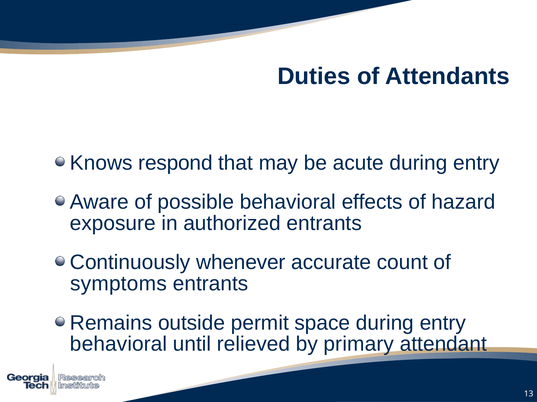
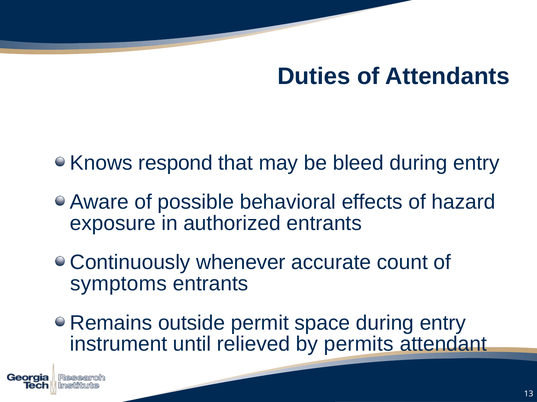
acute: acute -> bleed
behavioral at (119, 345): behavioral -> instrument
primary: primary -> permits
